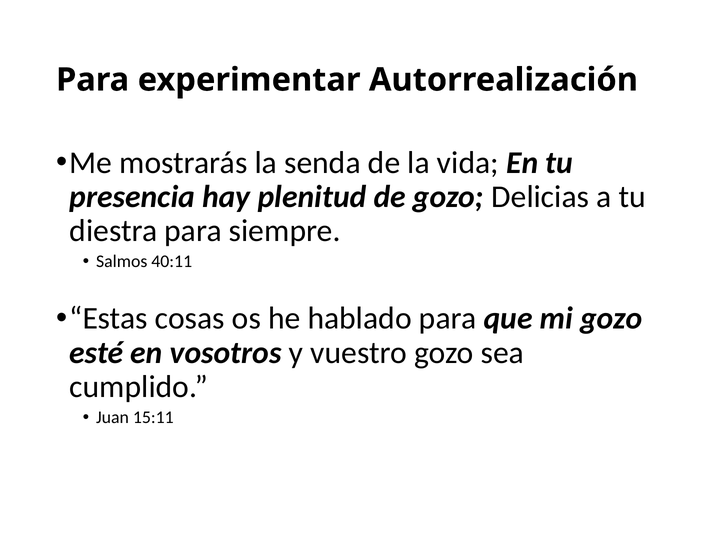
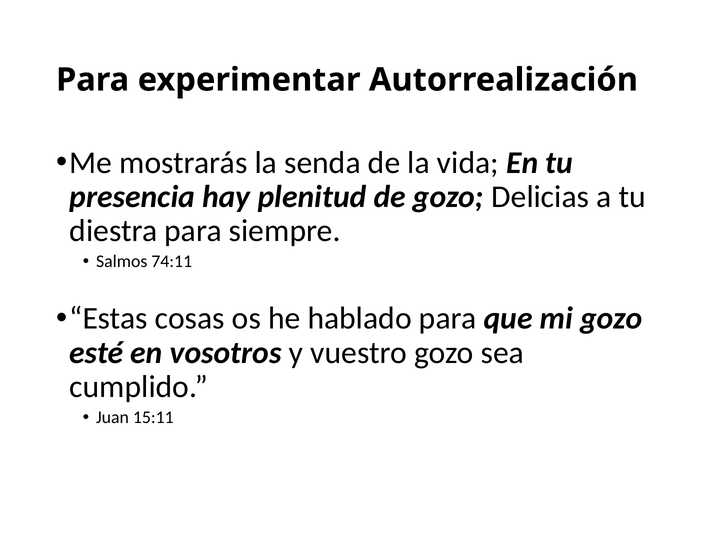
40:11: 40:11 -> 74:11
